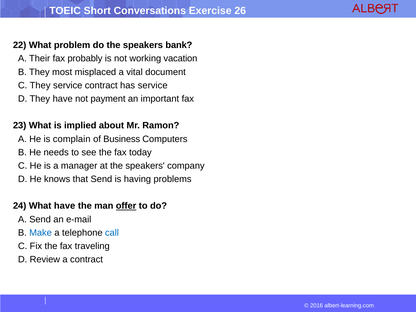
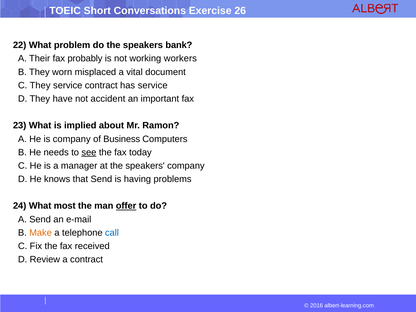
vacation: vacation -> workers
most: most -> worn
payment: payment -> accident
is complain: complain -> company
see underline: none -> present
What have: have -> most
Make colour: blue -> orange
traveling: traveling -> received
